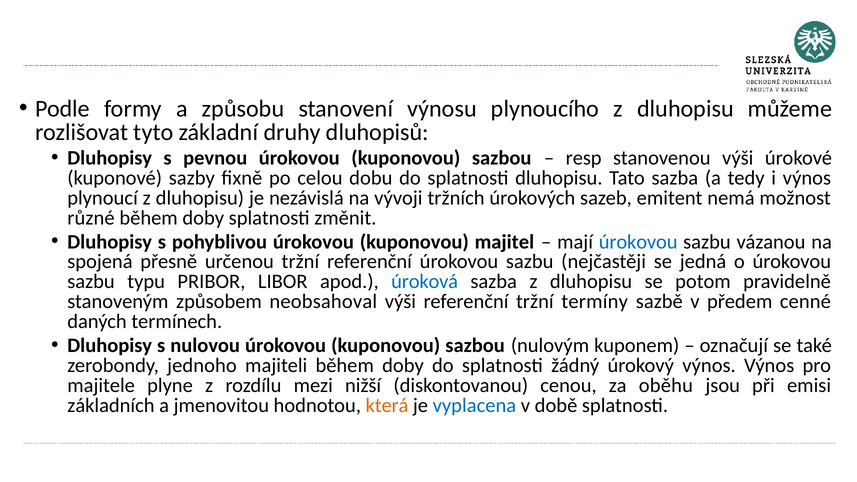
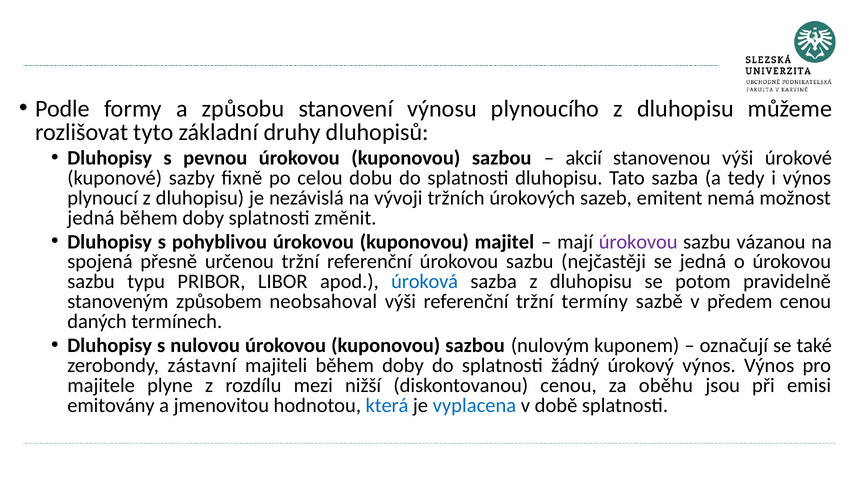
resp: resp -> akcií
různé at (91, 218): různé -> jedná
úrokovou at (638, 242) colour: blue -> purple
předem cenné: cenné -> cenou
jednoho: jednoho -> zástavní
základních: základních -> emitovány
která colour: orange -> blue
